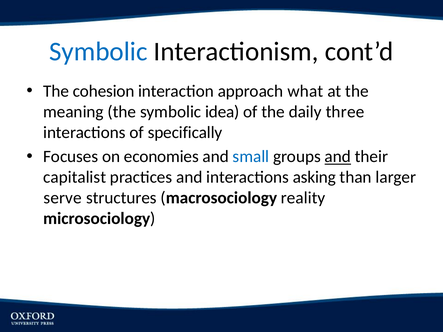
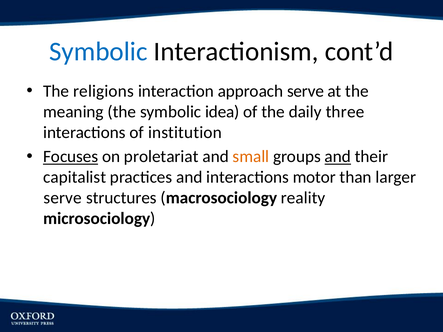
cohesion: cohesion -> religions
approach what: what -> serve
specifically: specifically -> institution
Focuses underline: none -> present
economies: economies -> proletariat
small colour: blue -> orange
asking: asking -> motor
